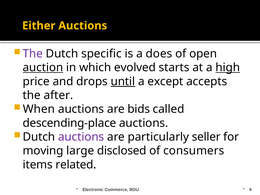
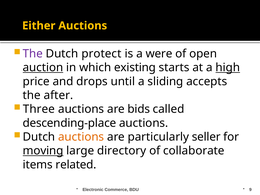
specific: specific -> protect
does: does -> were
evolved: evolved -> existing
until underline: present -> none
except: except -> sliding
When: When -> Three
auctions at (81, 137) colour: purple -> orange
moving underline: none -> present
disclosed: disclosed -> directory
consumers: consumers -> collaborate
